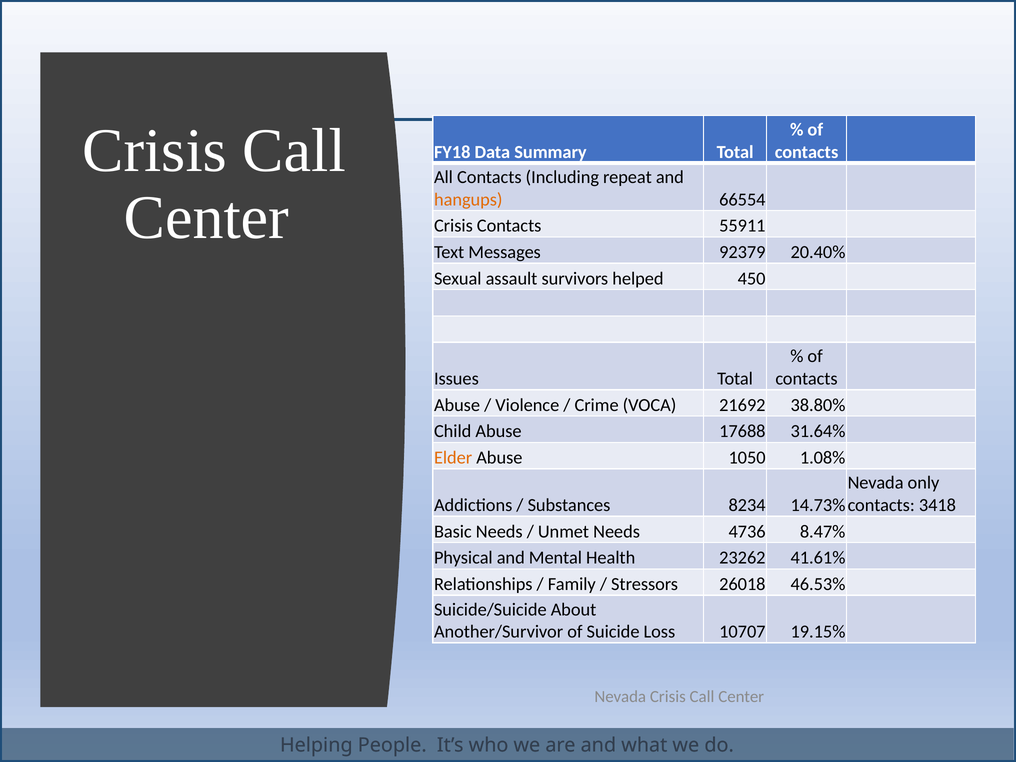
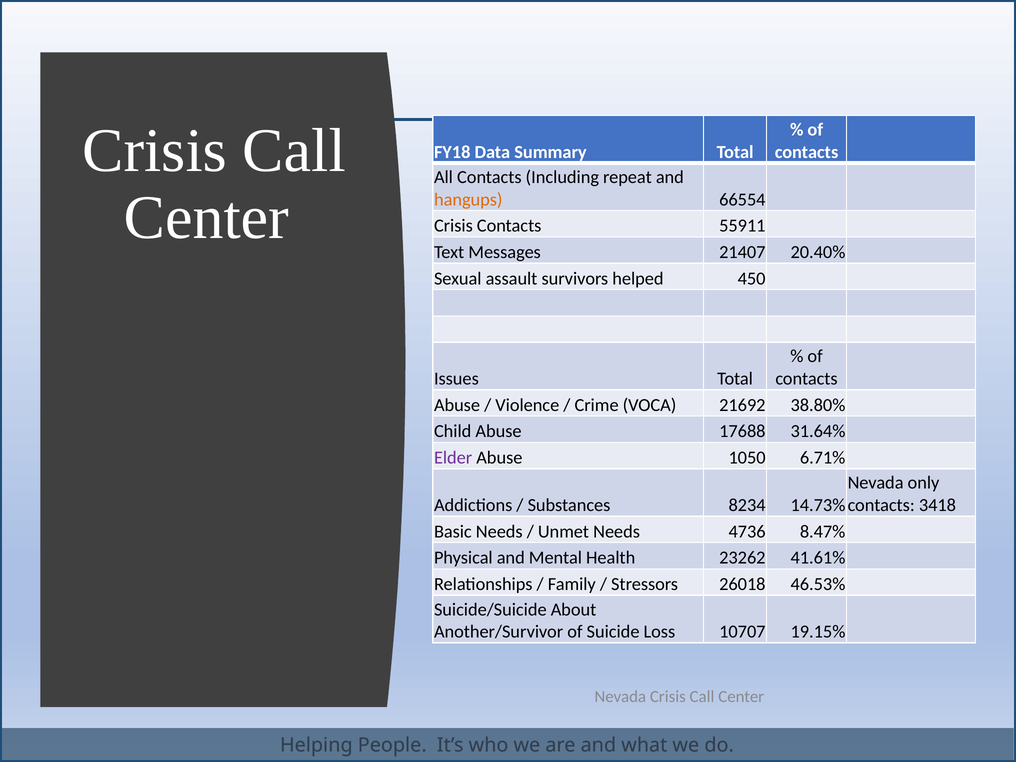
92379: 92379 -> 21407
Elder colour: orange -> purple
1.08%: 1.08% -> 6.71%
